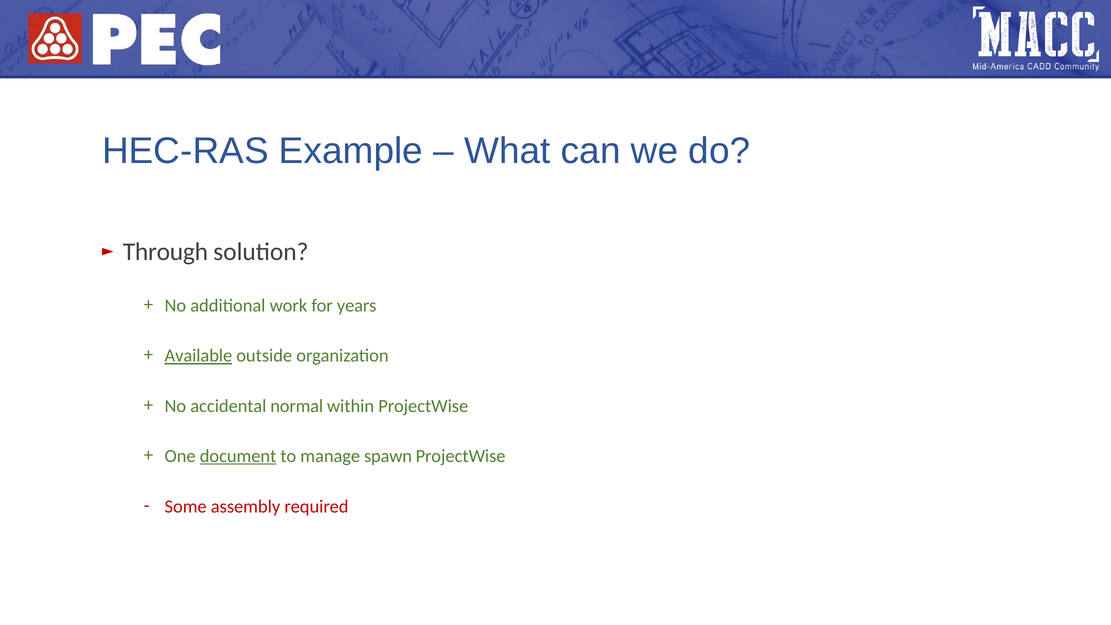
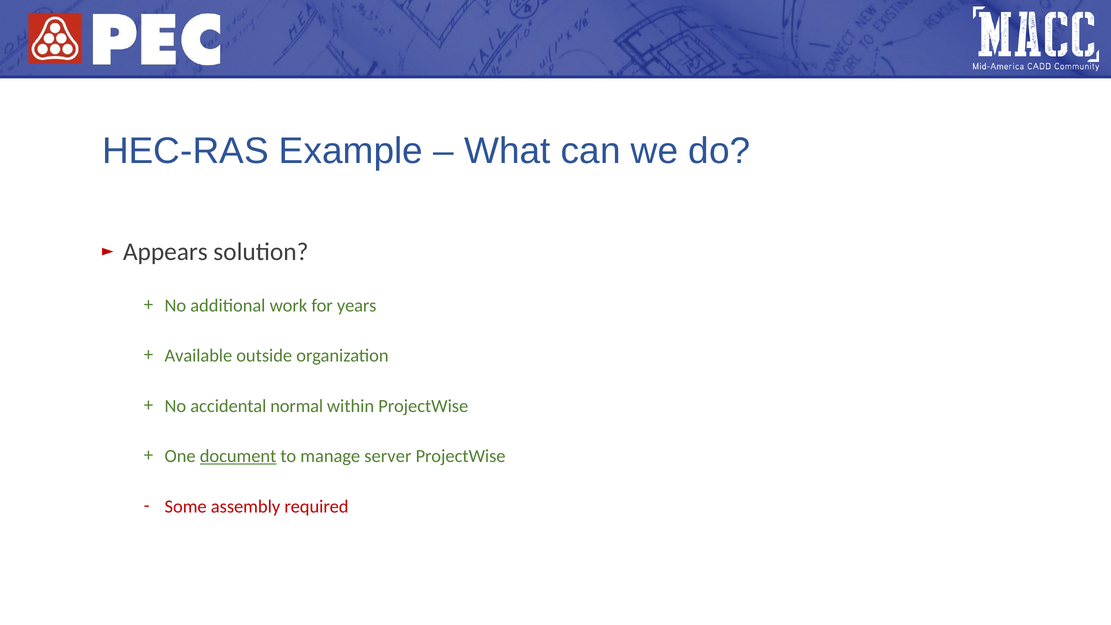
Through: Through -> Appears
Available underline: present -> none
spawn: spawn -> server
